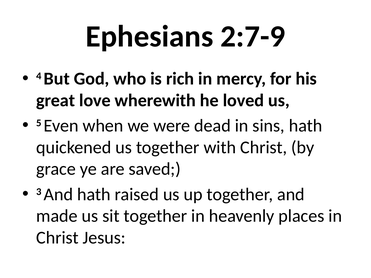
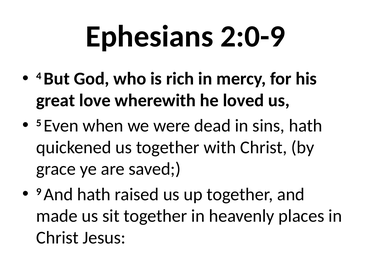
2:7-9: 2:7-9 -> 2:0-9
3: 3 -> 9
